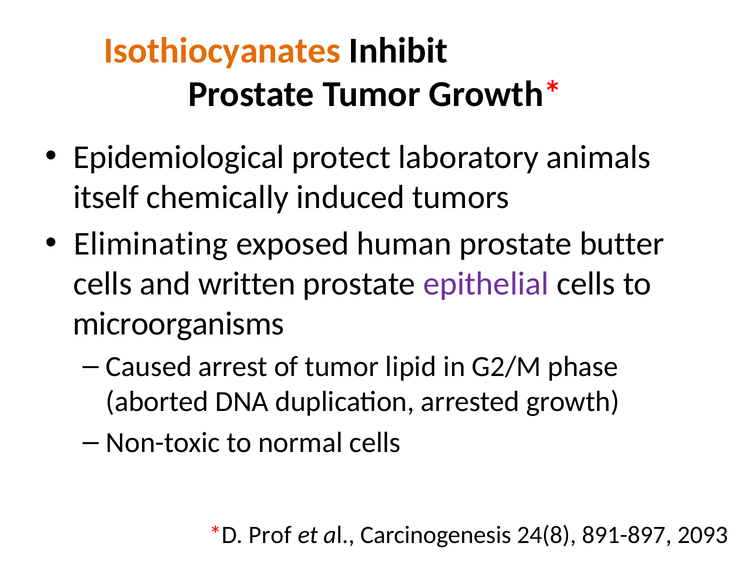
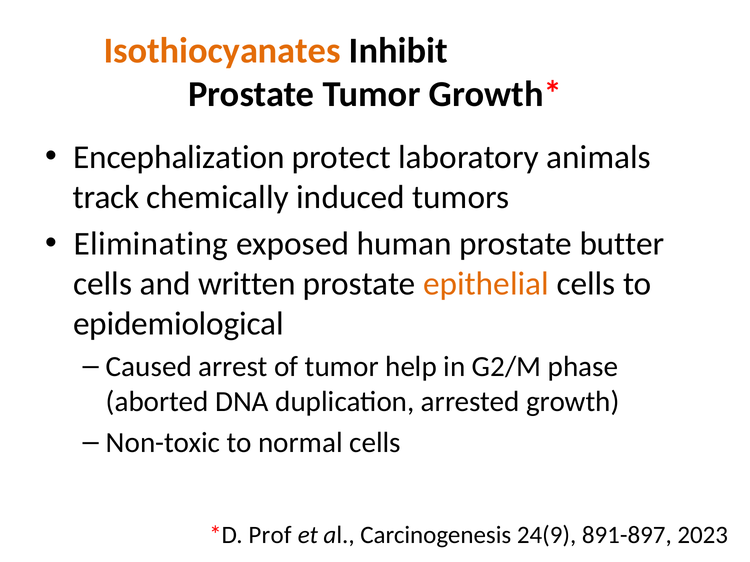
Epidemiological: Epidemiological -> Encephalization
itself: itself -> track
epithelial colour: purple -> orange
microorganisms: microorganisms -> epidemiological
lipid: lipid -> help
24(8: 24(8 -> 24(9
2093: 2093 -> 2023
